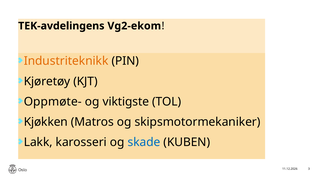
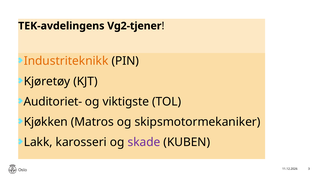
Vg2-ekom: Vg2-ekom -> Vg2-tjener
Oppmøte-: Oppmøte- -> Auditoriet-
skade colour: blue -> purple
